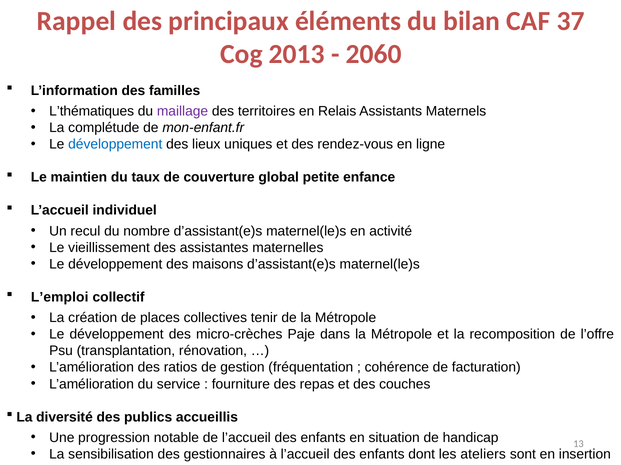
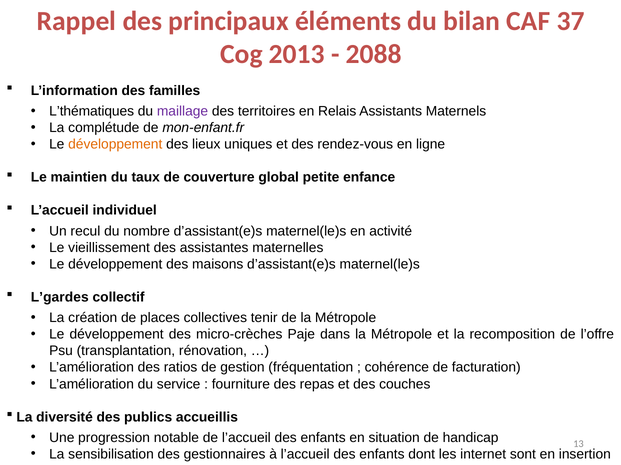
2060: 2060 -> 2088
développement at (115, 145) colour: blue -> orange
L’emploi: L’emploi -> L’gardes
ateliers: ateliers -> internet
